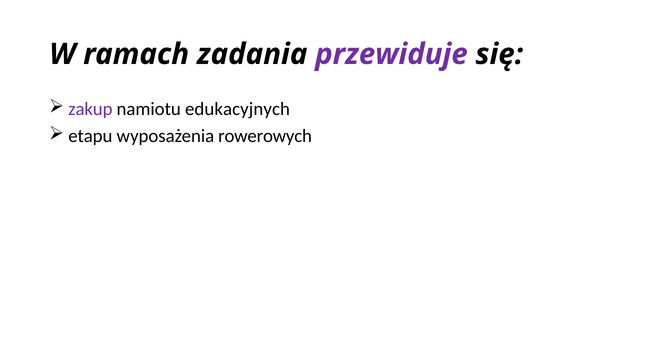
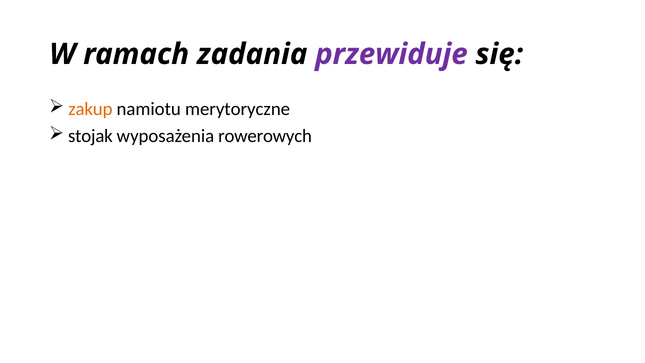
zakup colour: purple -> orange
edukacyjnych: edukacyjnych -> merytoryczne
etapu: etapu -> stojak
